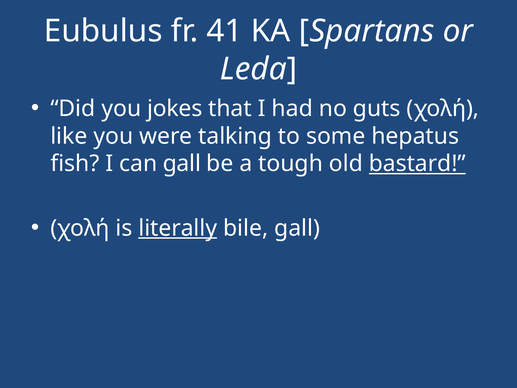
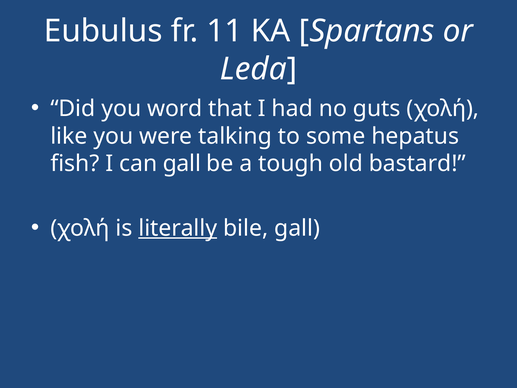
41: 41 -> 11
jokes: jokes -> word
bastard underline: present -> none
